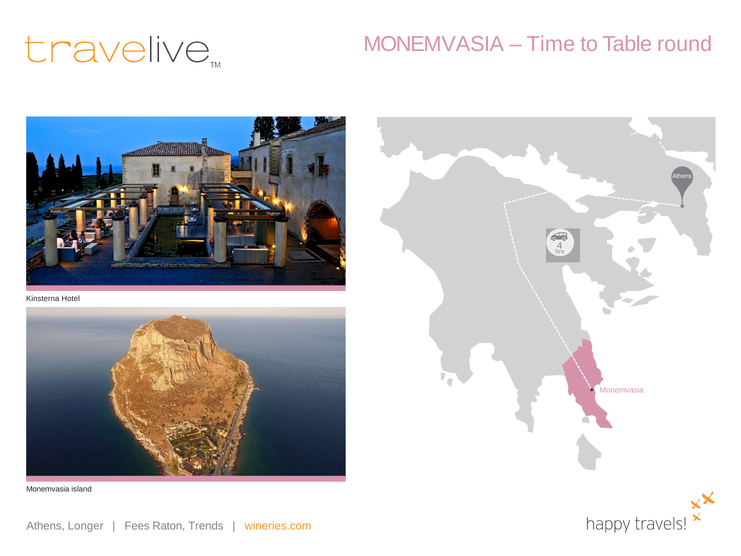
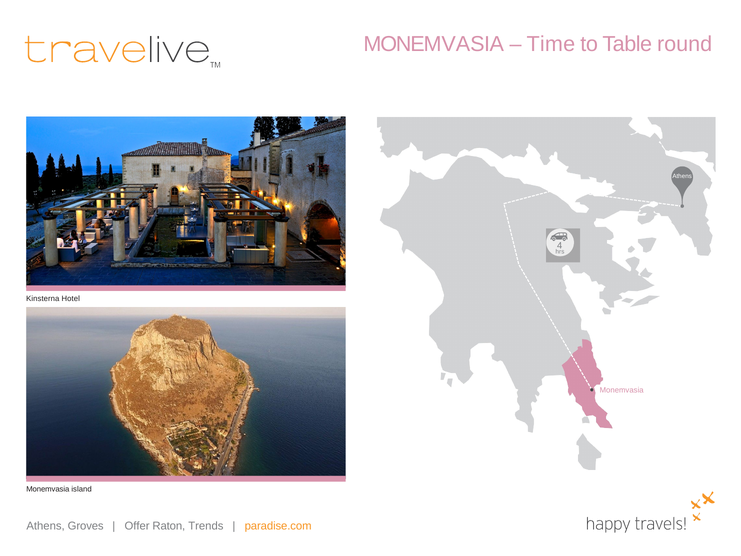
Longer: Longer -> Groves
Fees: Fees -> Offer
wineries.com: wineries.com -> paradise.com
